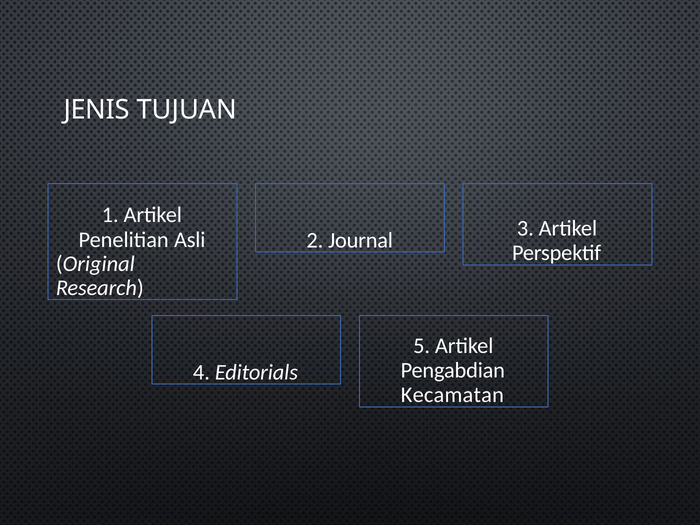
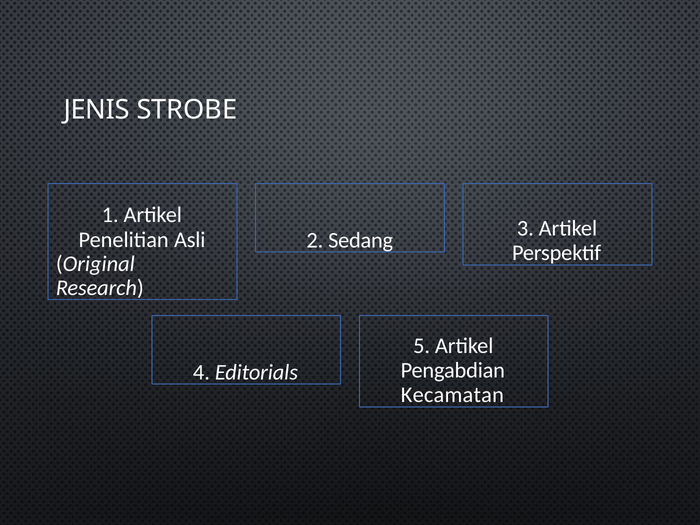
TUJUAN: TUJUAN -> STROBE
Journal: Journal -> Sedang
